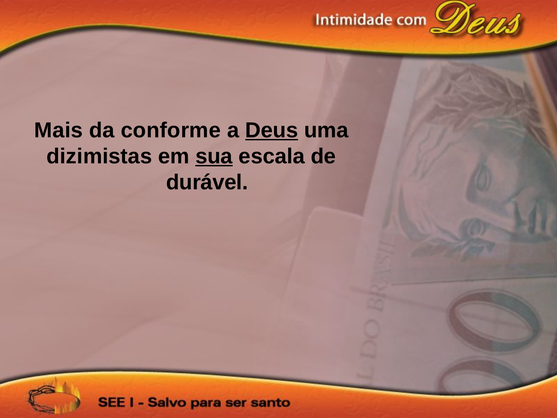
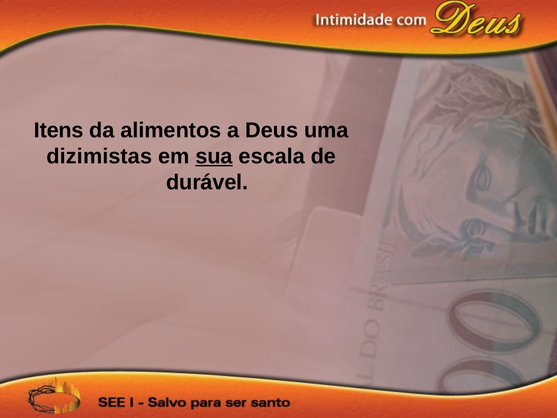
Mais: Mais -> Itens
conforme: conforme -> alimentos
Deus underline: present -> none
